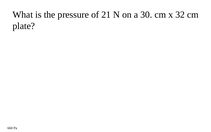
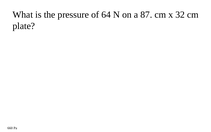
21: 21 -> 64
30: 30 -> 87
